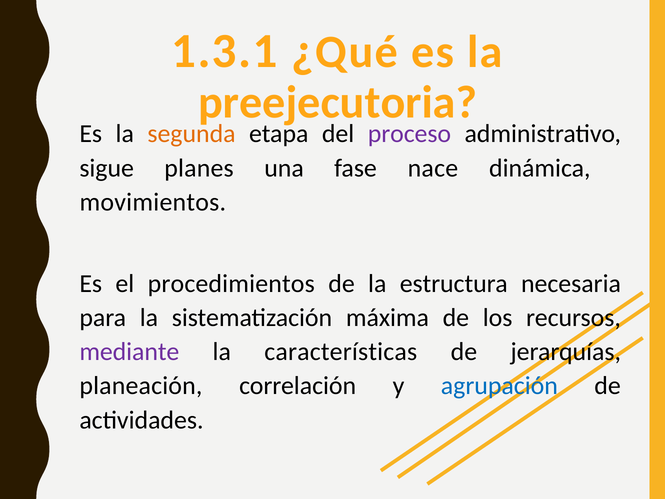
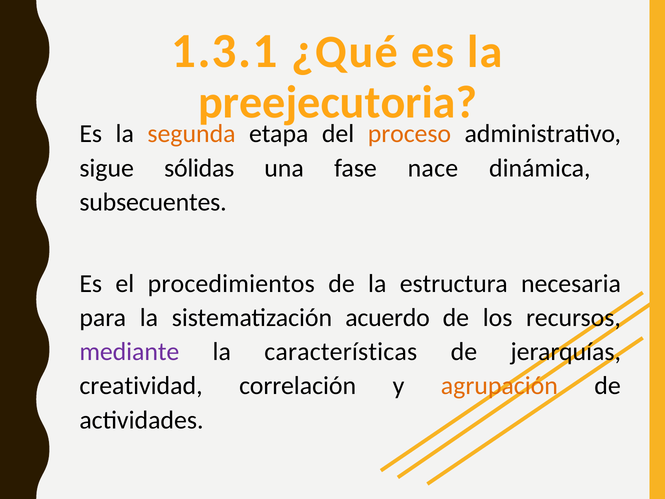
proceso colour: purple -> orange
planes: planes -> sólidas
movimientos: movimientos -> subsecuentes
máxima: máxima -> acuerdo
planeación: planeación -> creatividad
agrupación colour: blue -> orange
